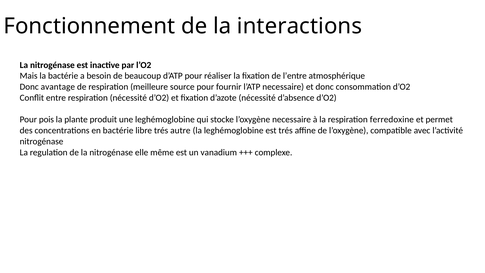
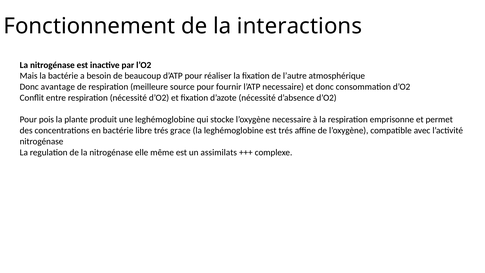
l’entre: l’entre -> l’autre
ferredoxine: ferredoxine -> emprisonne
autre: autre -> grace
vanadium: vanadium -> assimilats
